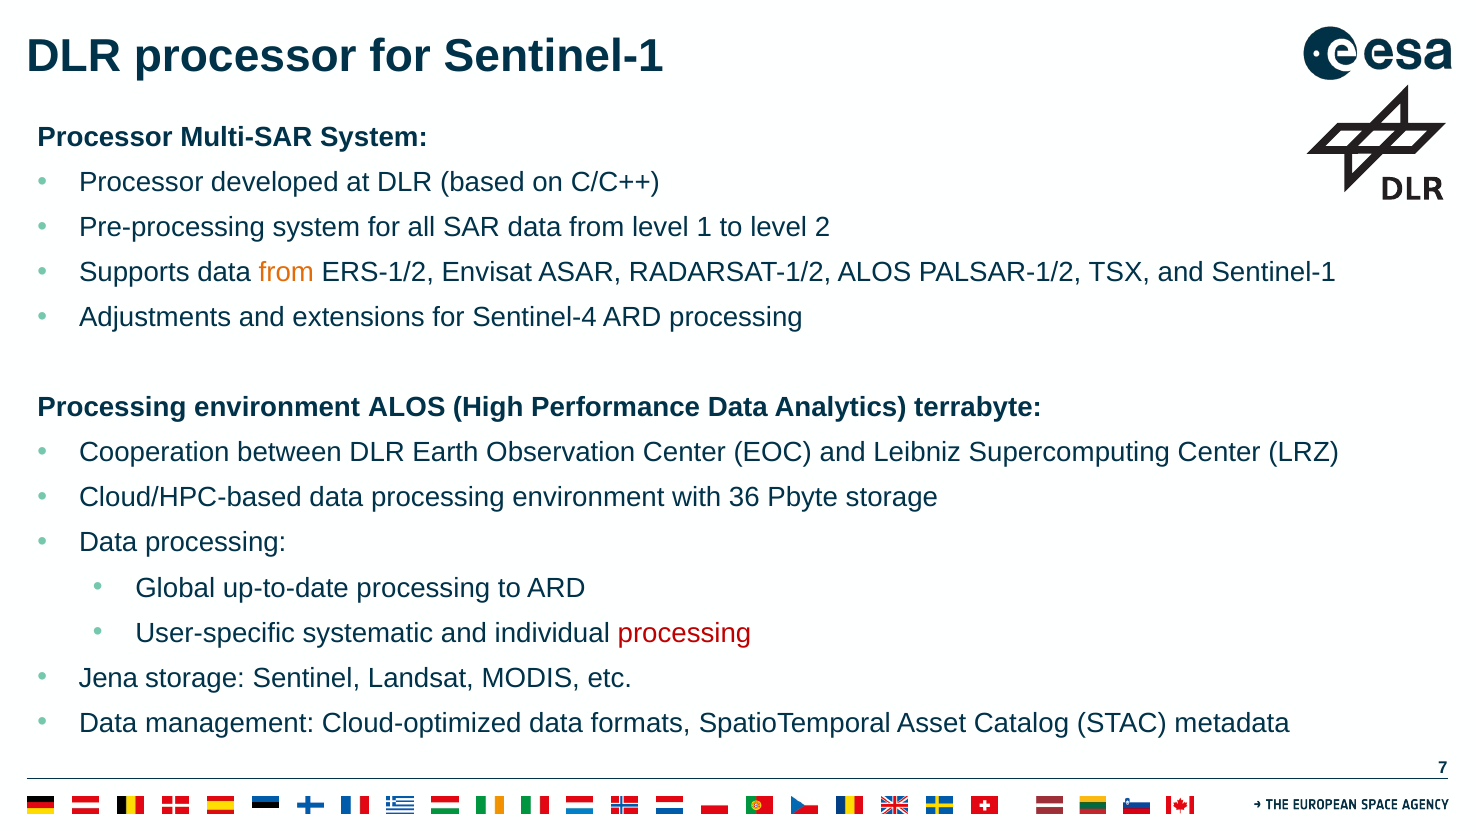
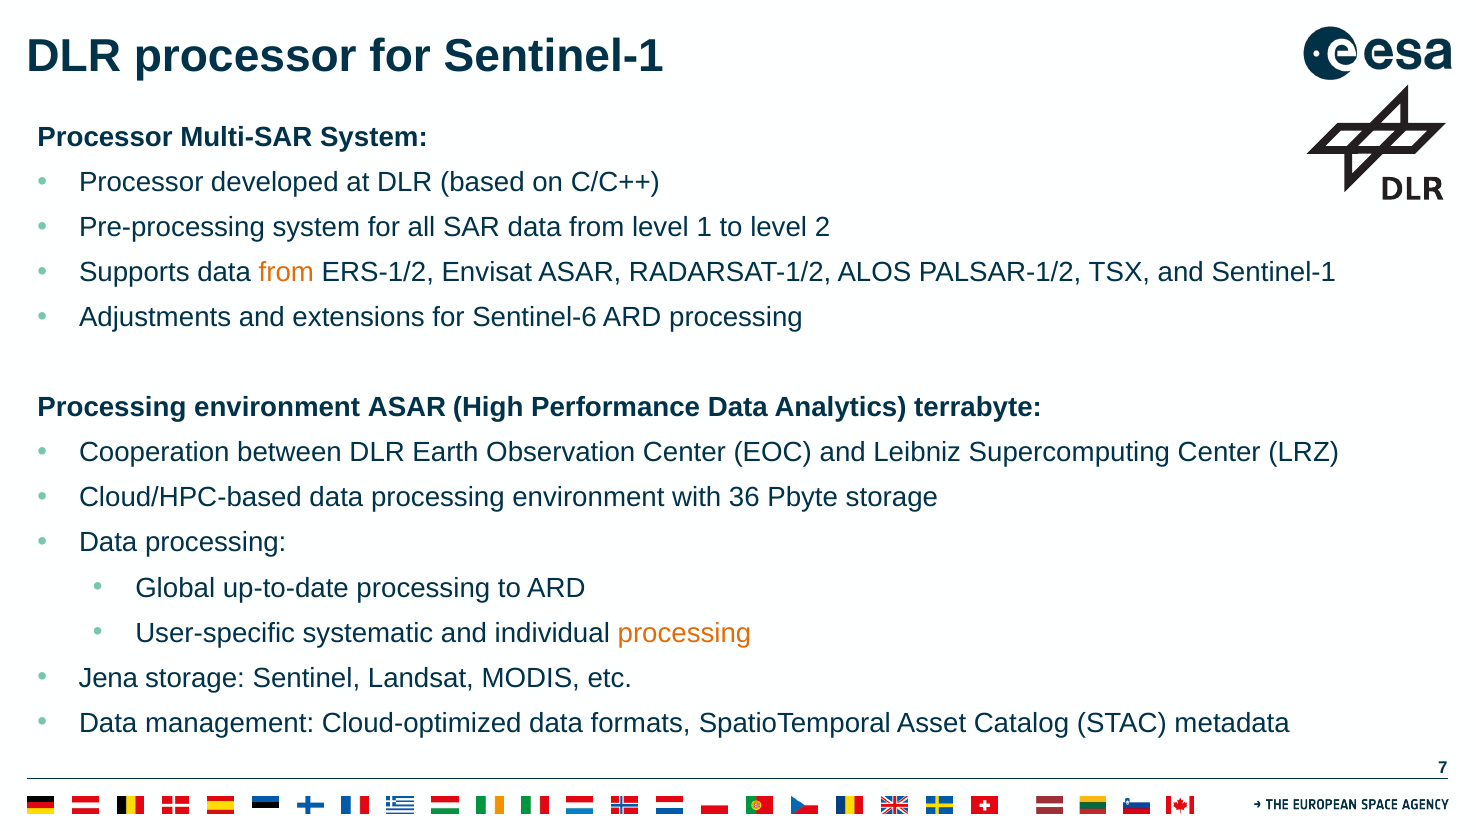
Sentinel-4: Sentinel-4 -> Sentinel-6
environment ALOS: ALOS -> ASAR
processing at (684, 632) colour: red -> orange
